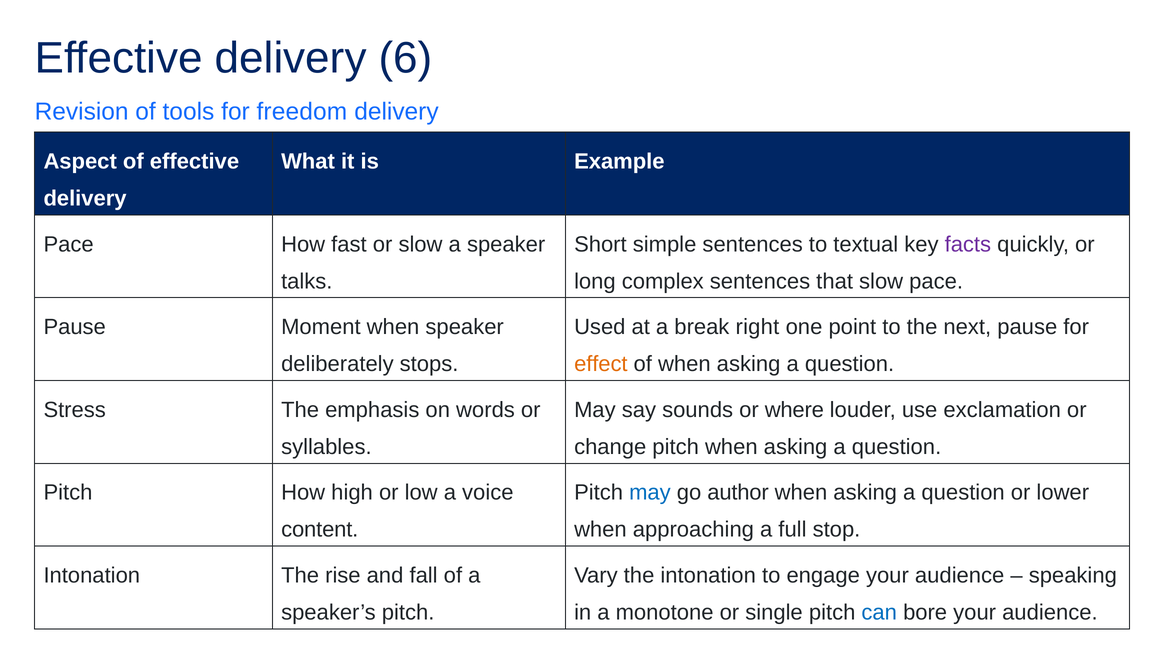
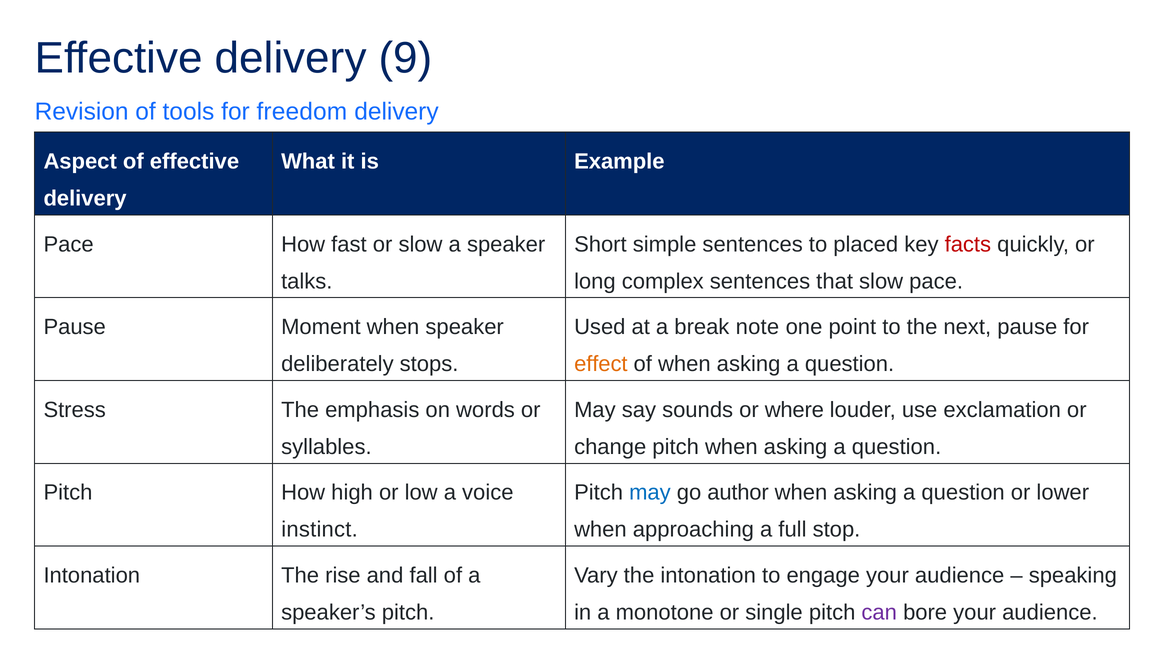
6: 6 -> 9
textual: textual -> placed
facts colour: purple -> red
right: right -> note
content: content -> instinct
can colour: blue -> purple
